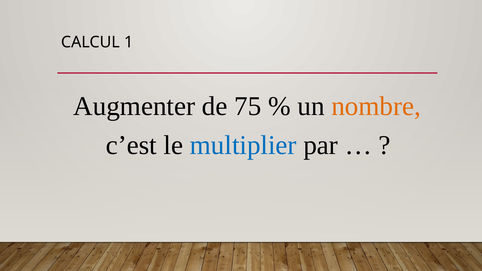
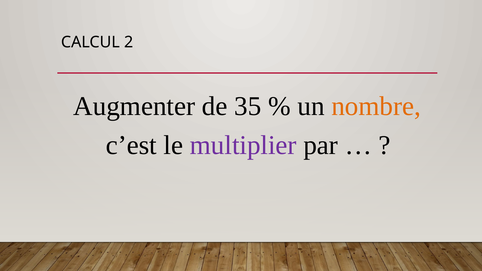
1: 1 -> 2
75: 75 -> 35
multiplier colour: blue -> purple
